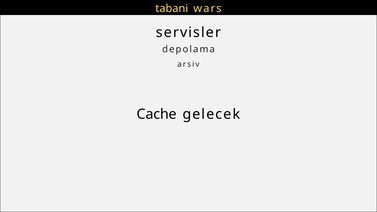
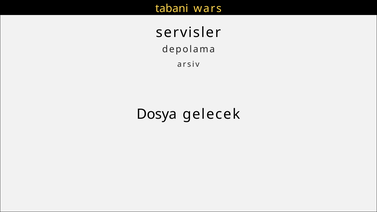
Cache: Cache -> Dosya
